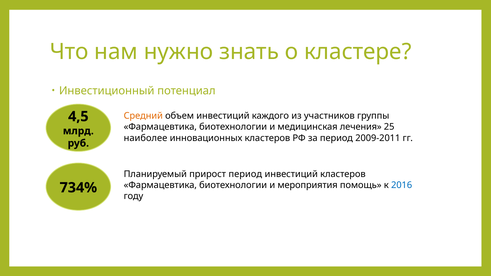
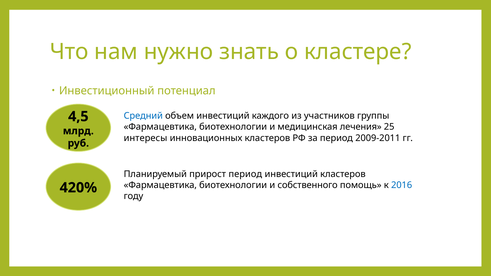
Средний colour: orange -> blue
наиболее: наиболее -> интересы
мероприятия: мероприятия -> собственного
734%: 734% -> 420%
